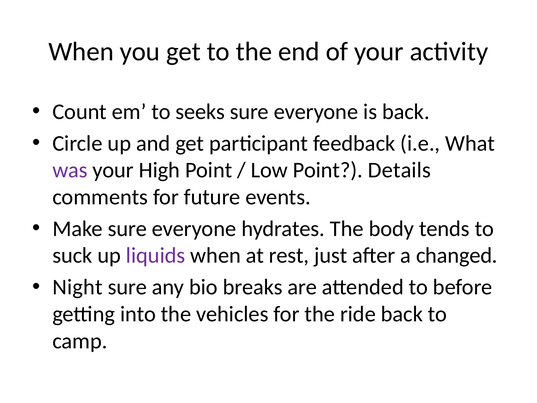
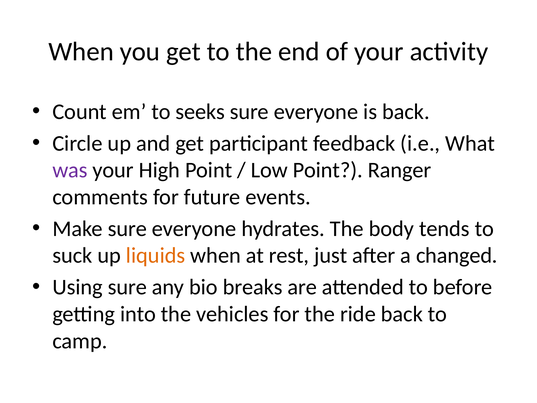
Details: Details -> Ranger
liquids colour: purple -> orange
Night: Night -> Using
